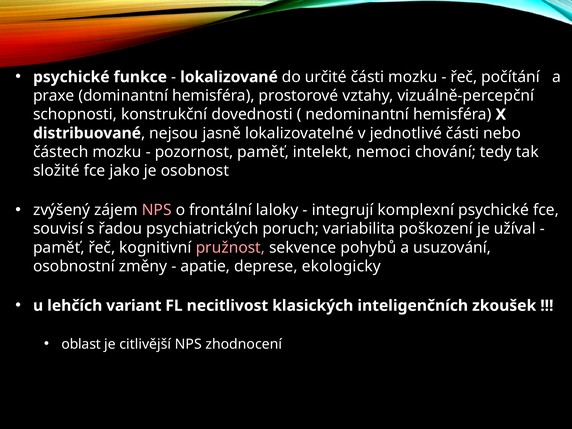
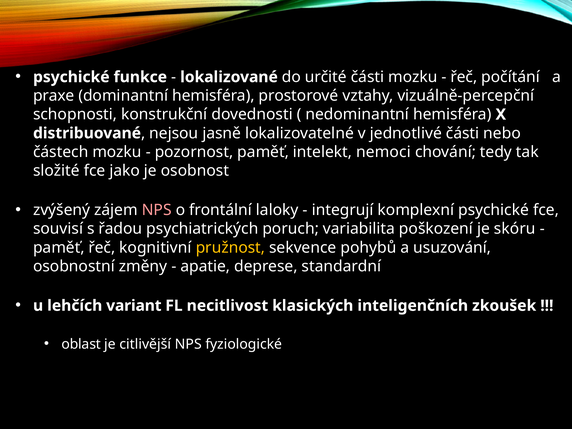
užíval: užíval -> skóru
pružnost colour: pink -> yellow
ekologicky: ekologicky -> standardní
zhodnocení: zhodnocení -> fyziologické
